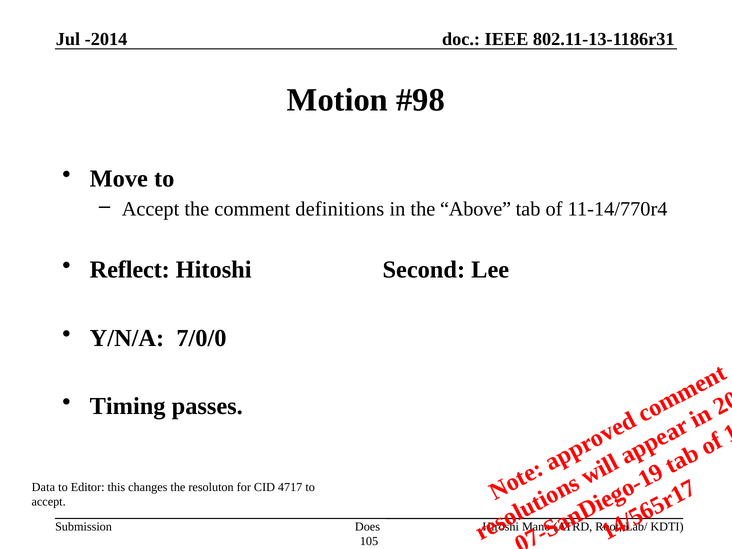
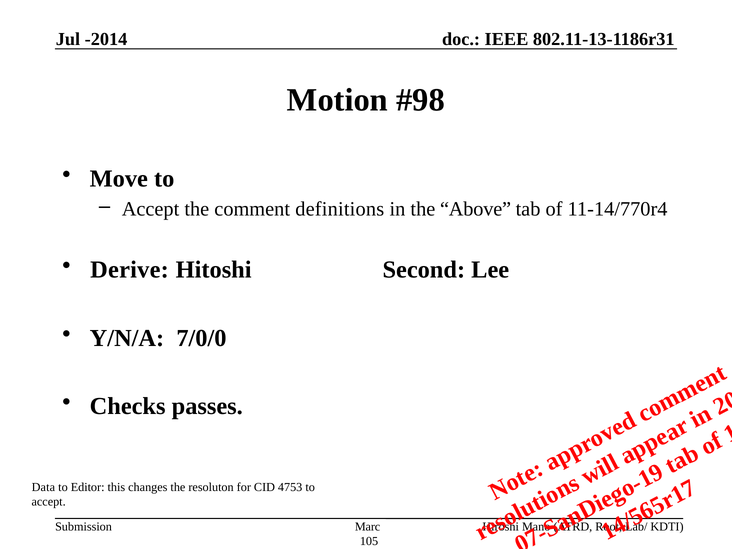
Reflect: Reflect -> Derive
Timing: Timing -> Checks
4717: 4717 -> 4753
Does: Does -> Marc
